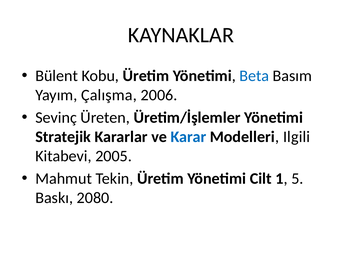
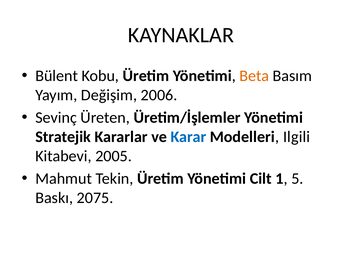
Beta colour: blue -> orange
Çalışma: Çalışma -> Değişim
2080: 2080 -> 2075
